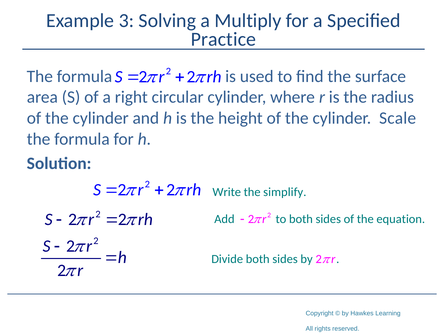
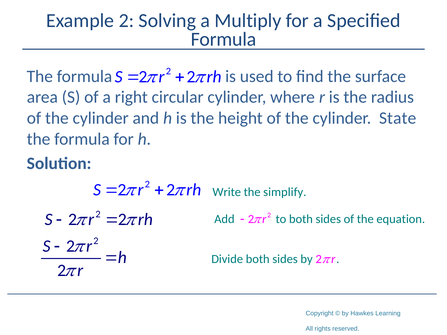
Example 3: 3 -> 2
Practice at (223, 39): Practice -> Formula
Scale: Scale -> State
